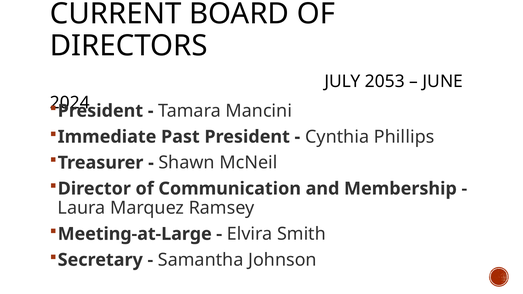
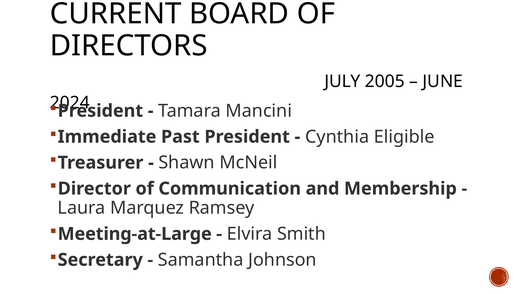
2053: 2053 -> 2005
Phillips: Phillips -> Eligible
